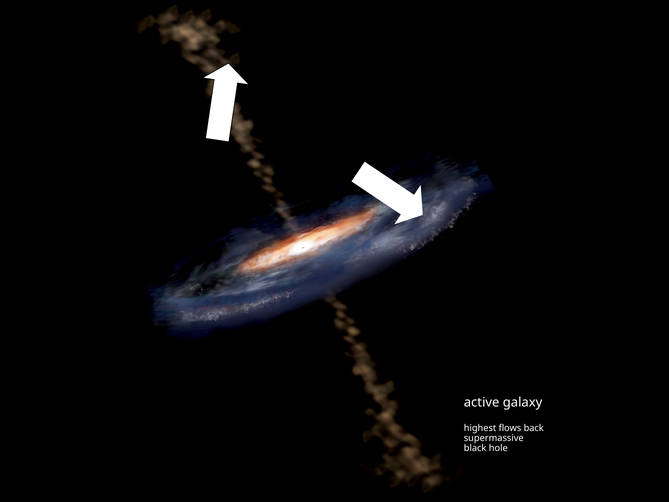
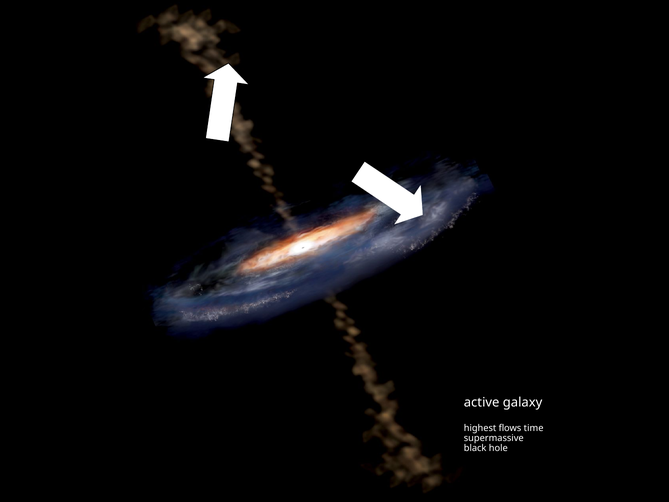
back: back -> time
